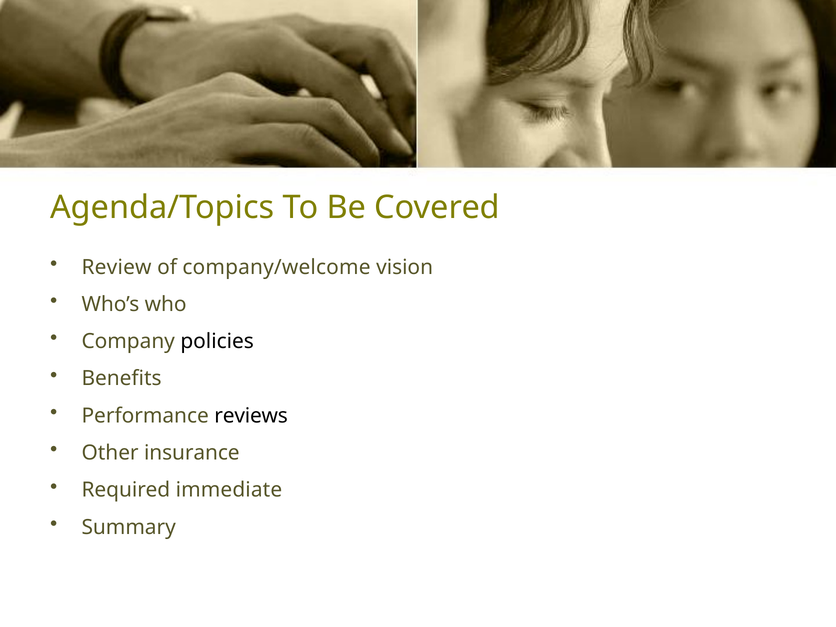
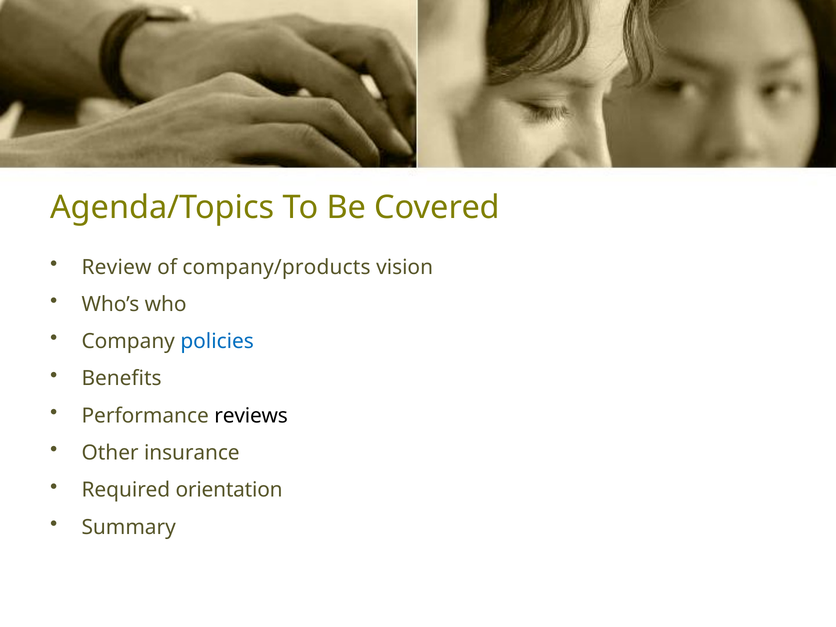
company/welcome: company/welcome -> company/products
policies colour: black -> blue
immediate: immediate -> orientation
